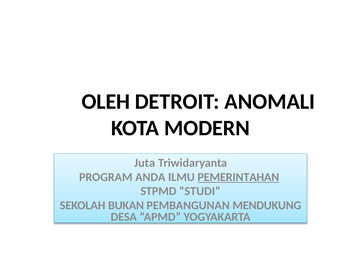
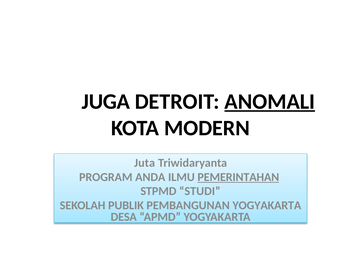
OLEH: OLEH -> JUGA
ANOMALI underline: none -> present
BUKAN: BUKAN -> PUBLIK
PEMBANGUNAN MENDUKUNG: MENDUKUNG -> YOGYAKARTA
